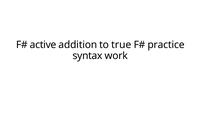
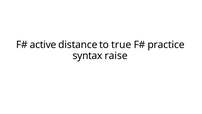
addition: addition -> distance
work: work -> raise
